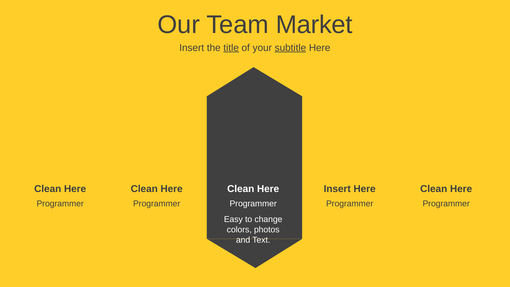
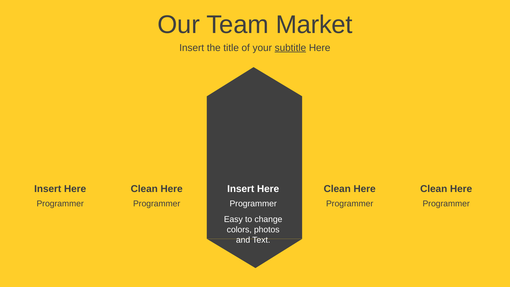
title underline: present -> none
Clean at (48, 189): Clean -> Insert
Clean at (241, 189): Clean -> Insert
Insert at (337, 189): Insert -> Clean
